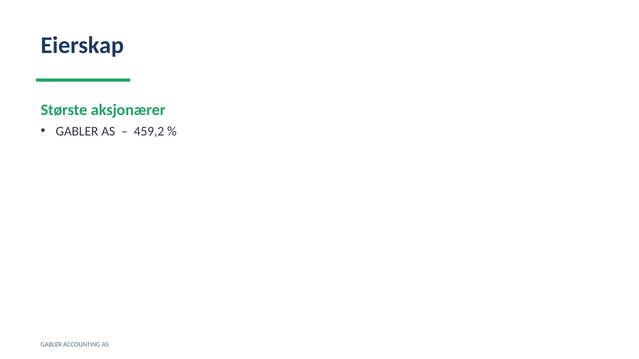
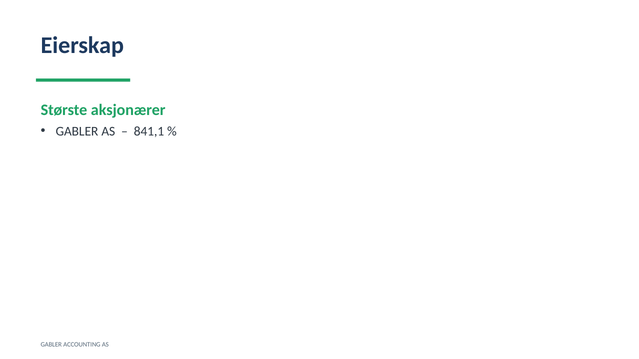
459,2: 459,2 -> 841,1
